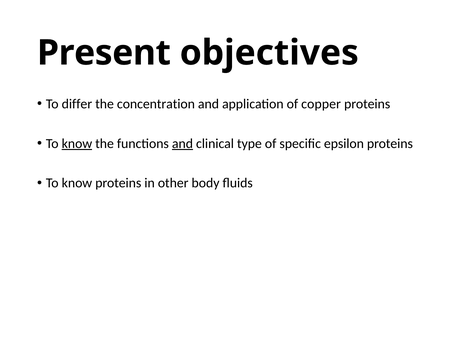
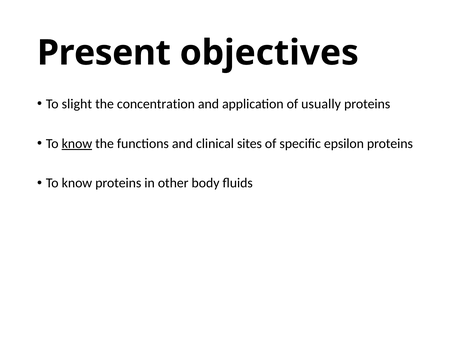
differ: differ -> slight
copper: copper -> usually
and at (182, 143) underline: present -> none
type: type -> sites
